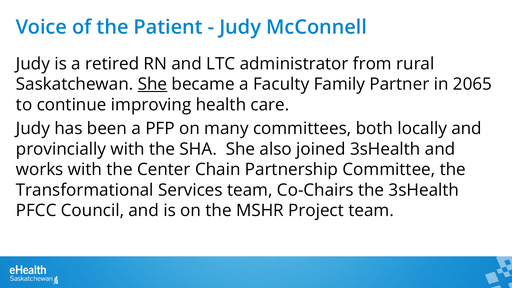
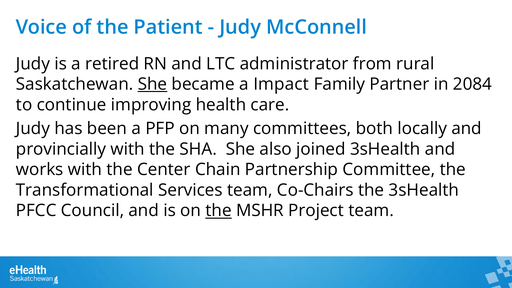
Faculty: Faculty -> Impact
2065: 2065 -> 2084
the at (219, 211) underline: none -> present
